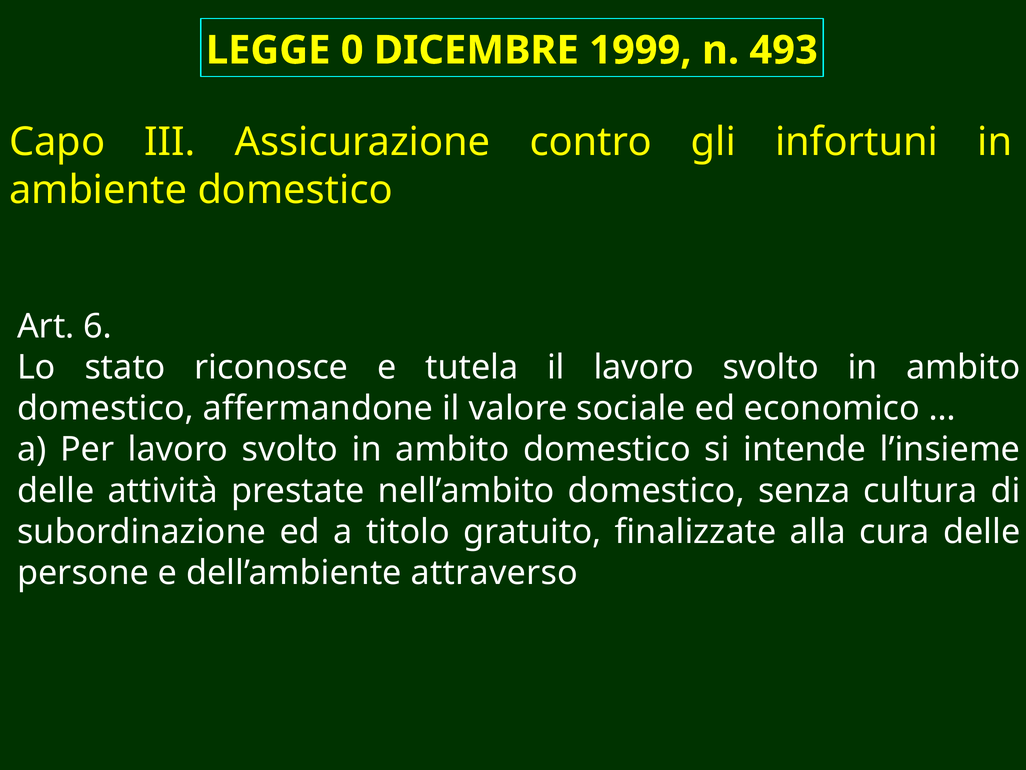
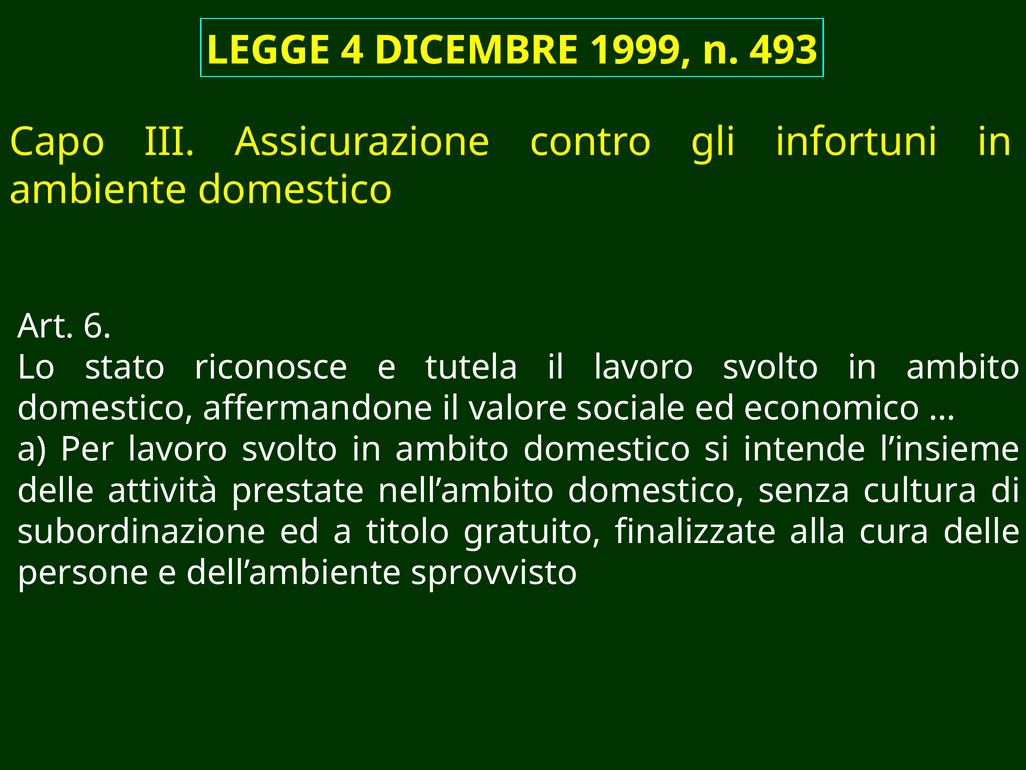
0: 0 -> 4
attraverso: attraverso -> sprovvisto
